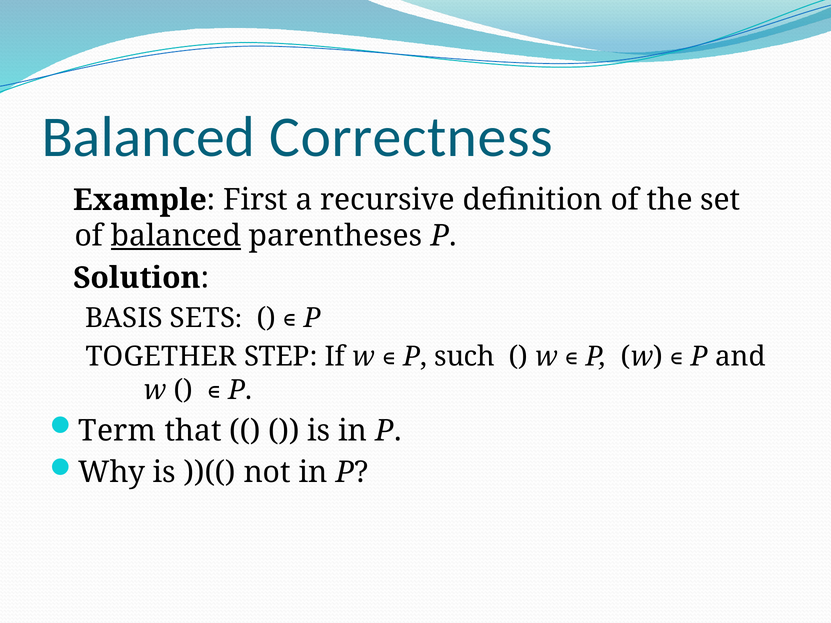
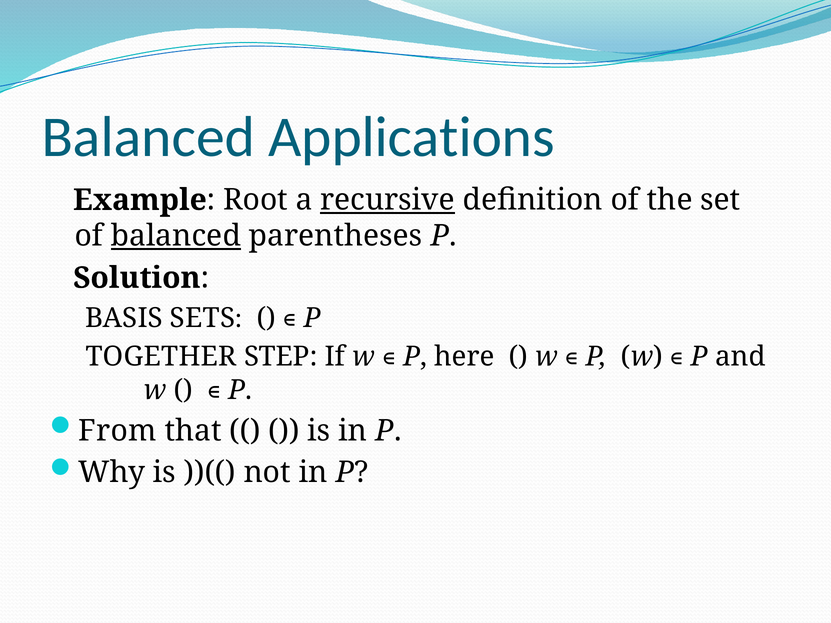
Correctness: Correctness -> Applications
First: First -> Root
recursive underline: none -> present
such: such -> here
Term: Term -> From
